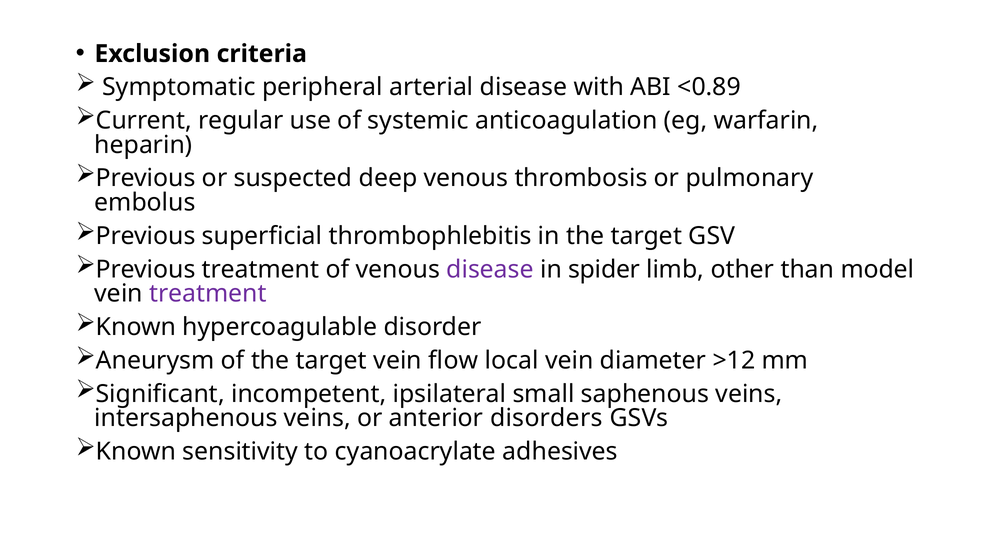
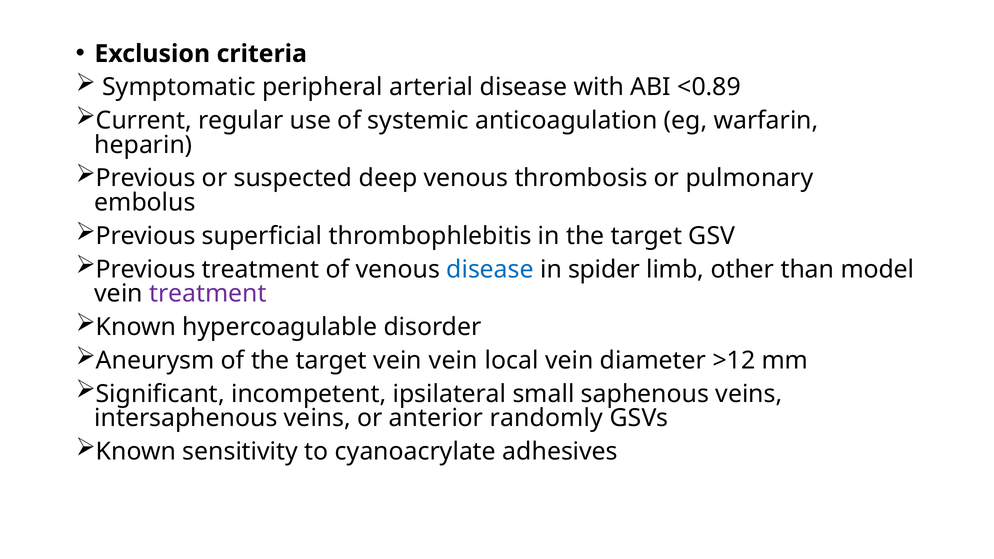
disease at (490, 269) colour: purple -> blue
vein flow: flow -> vein
disorders: disorders -> randomly
